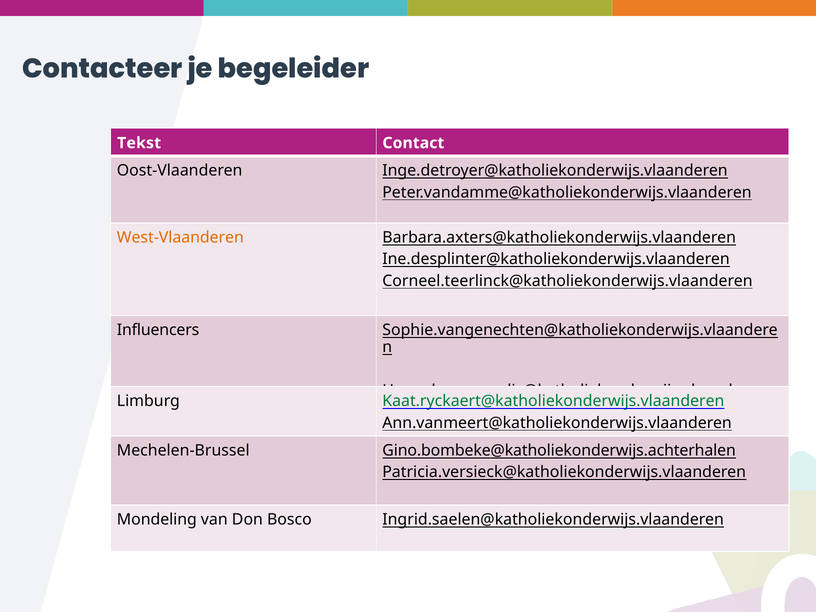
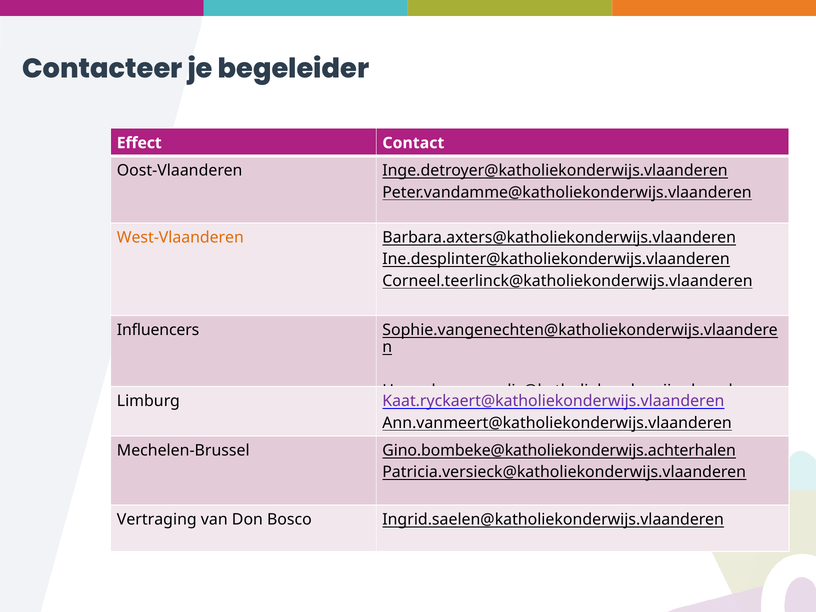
Tekst: Tekst -> Effect
Kaat.ryckaert@katholiekonderwijs.vlaanderen colour: green -> purple
Mondeling: Mondeling -> Vertraging
